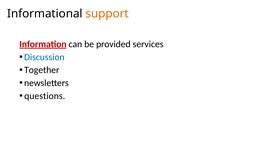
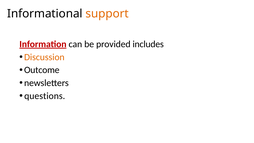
services: services -> includes
Discussion colour: blue -> orange
Together: Together -> Outcome
